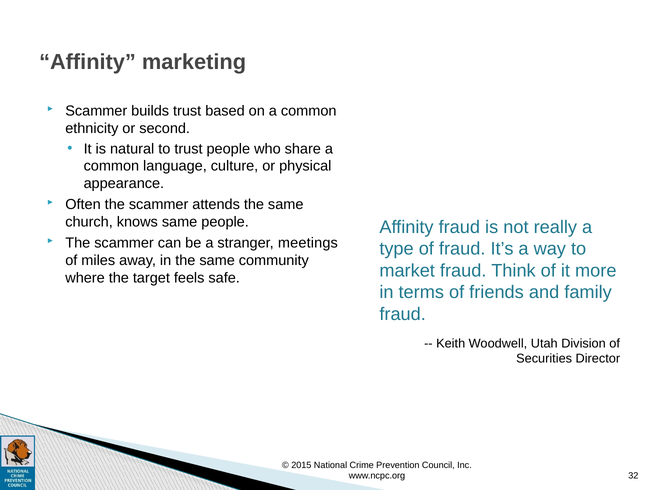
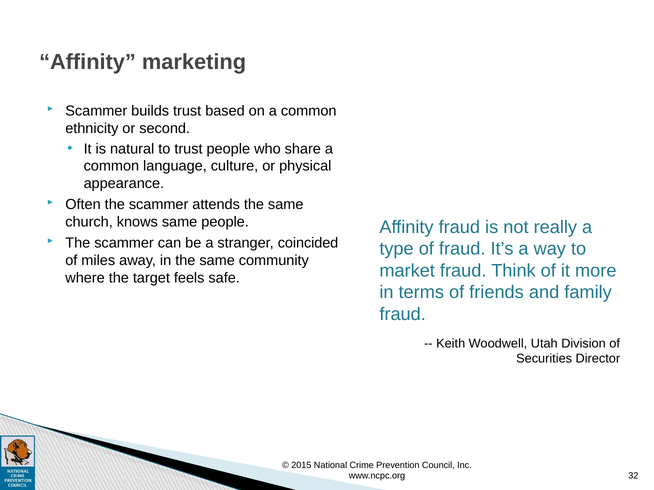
meetings: meetings -> coincided
